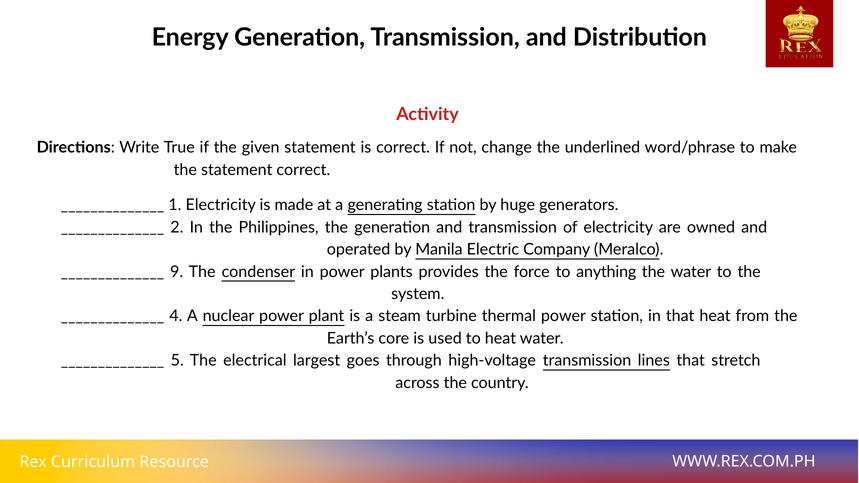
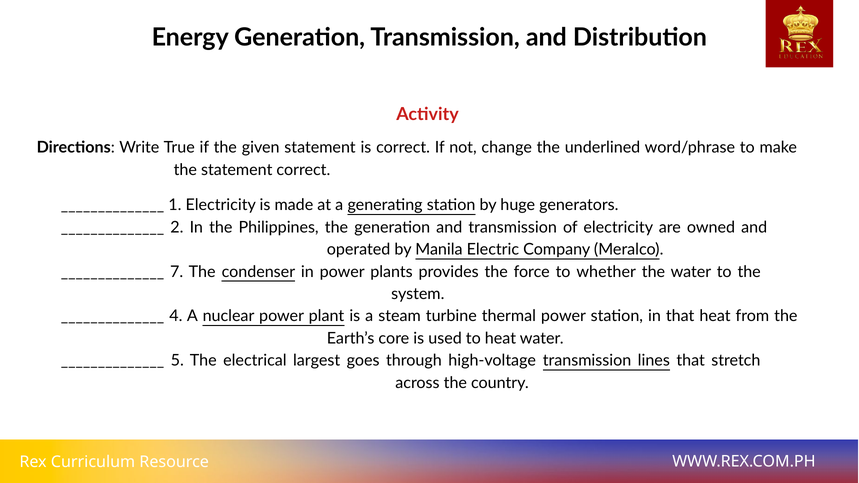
9: 9 -> 7
anything: anything -> whether
